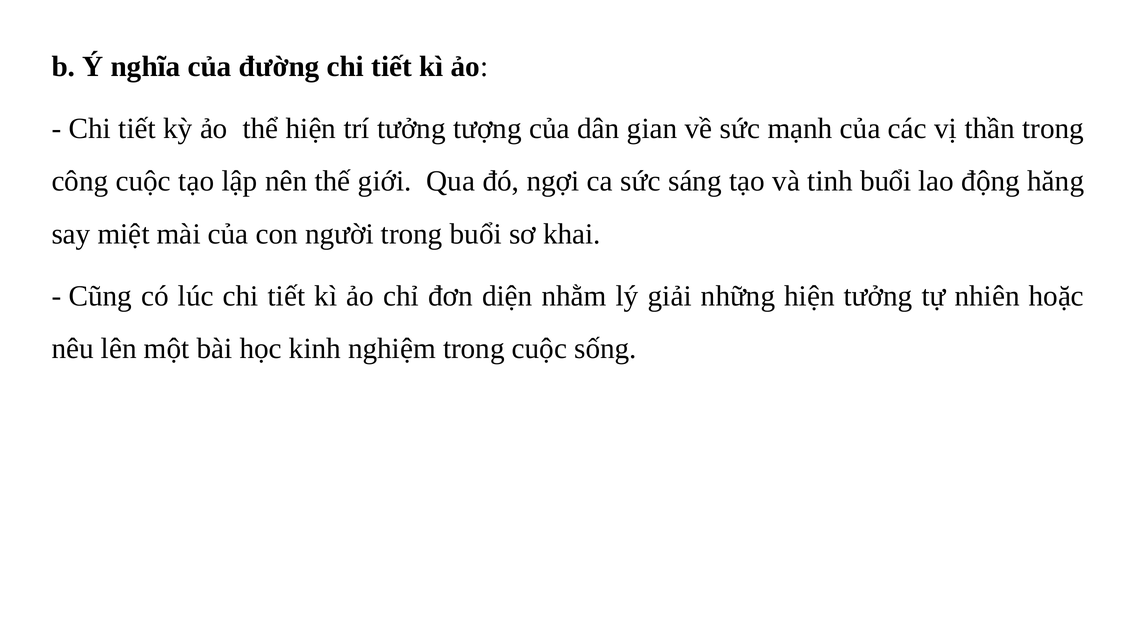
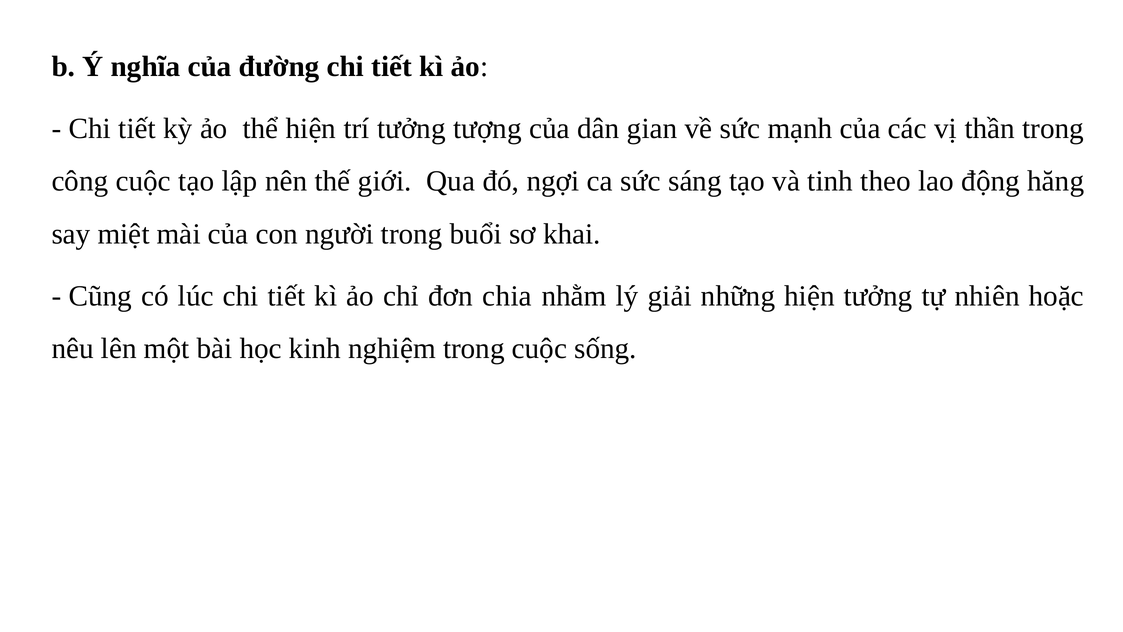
tinh buổi: buổi -> theo
diện: diện -> chia
